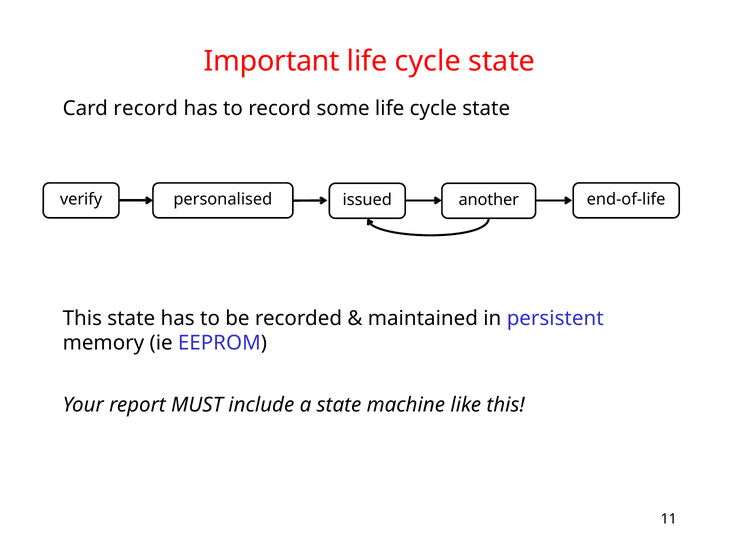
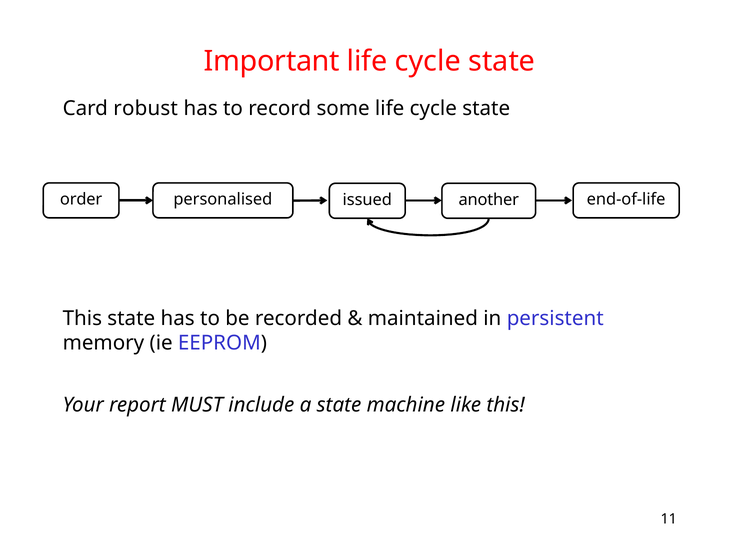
Card record: record -> robust
verify: verify -> order
